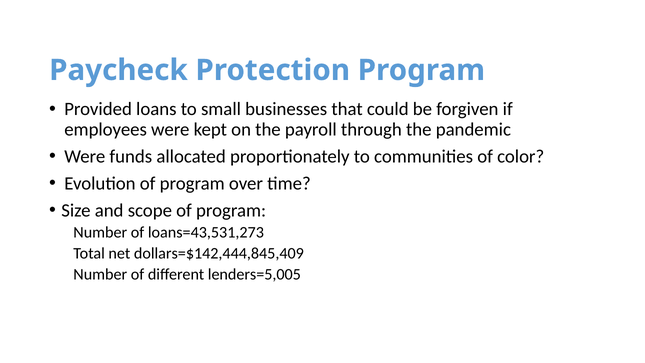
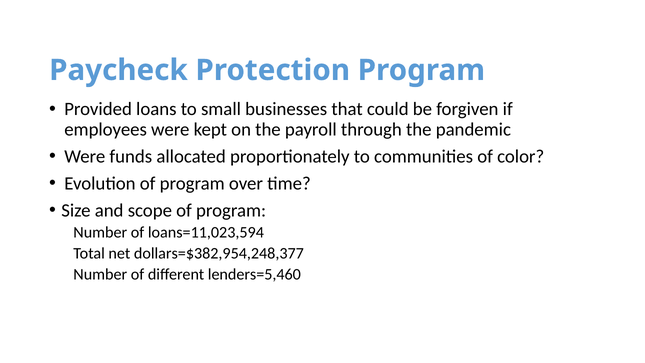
loans=43,531,273: loans=43,531,273 -> loans=11,023,594
dollars=$142,444,845,409: dollars=$142,444,845,409 -> dollars=$382,954,248,377
lenders=5,005: lenders=5,005 -> lenders=5,460
